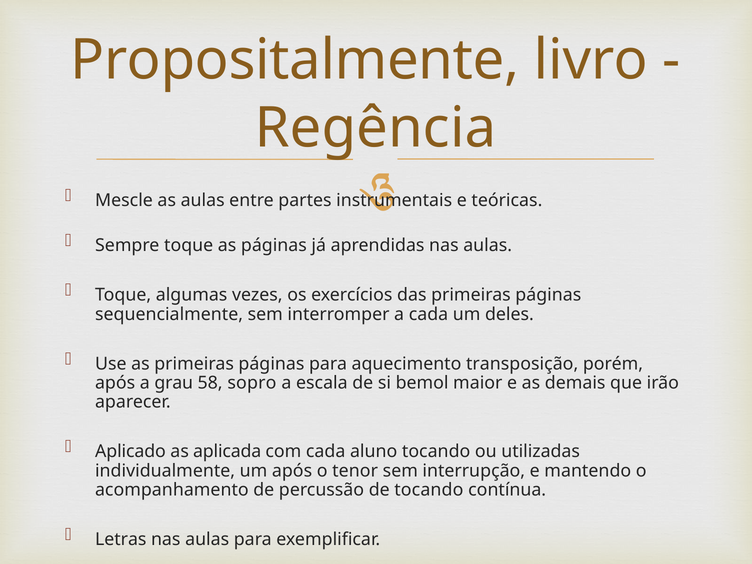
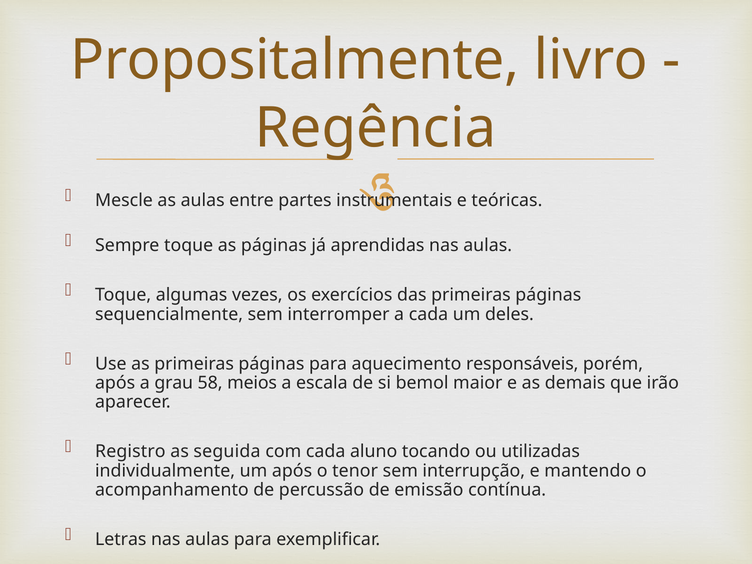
transposição: transposição -> responsáveis
sopro: sopro -> meios
Aplicado: Aplicado -> Registro
aplicada: aplicada -> seguida
de tocando: tocando -> emissão
